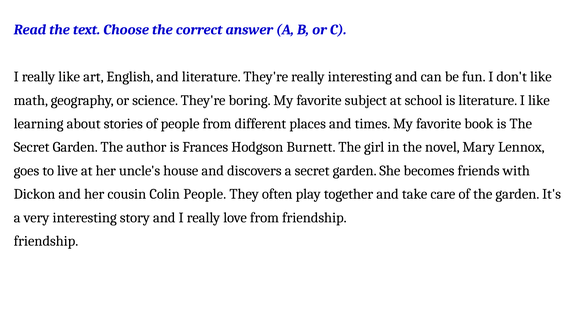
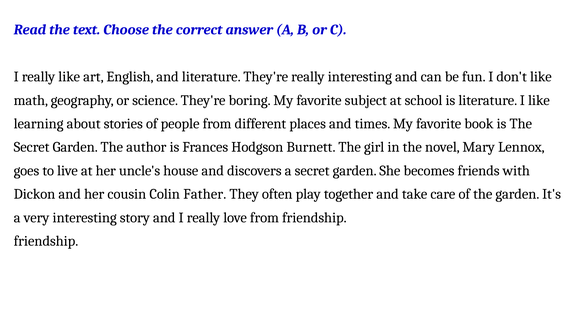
Colin People: People -> Father
